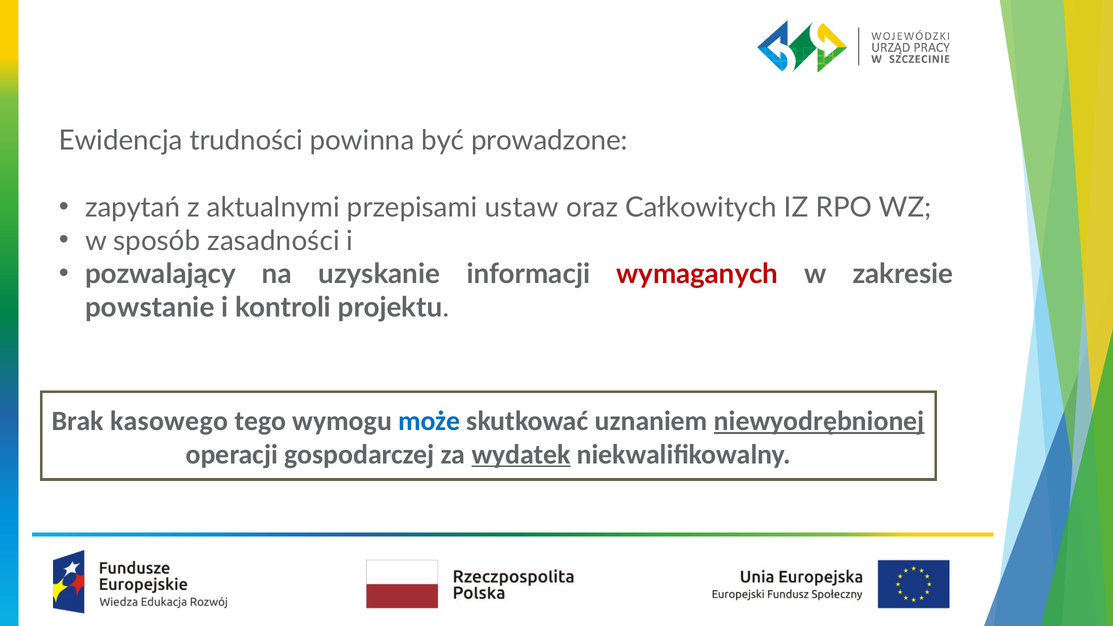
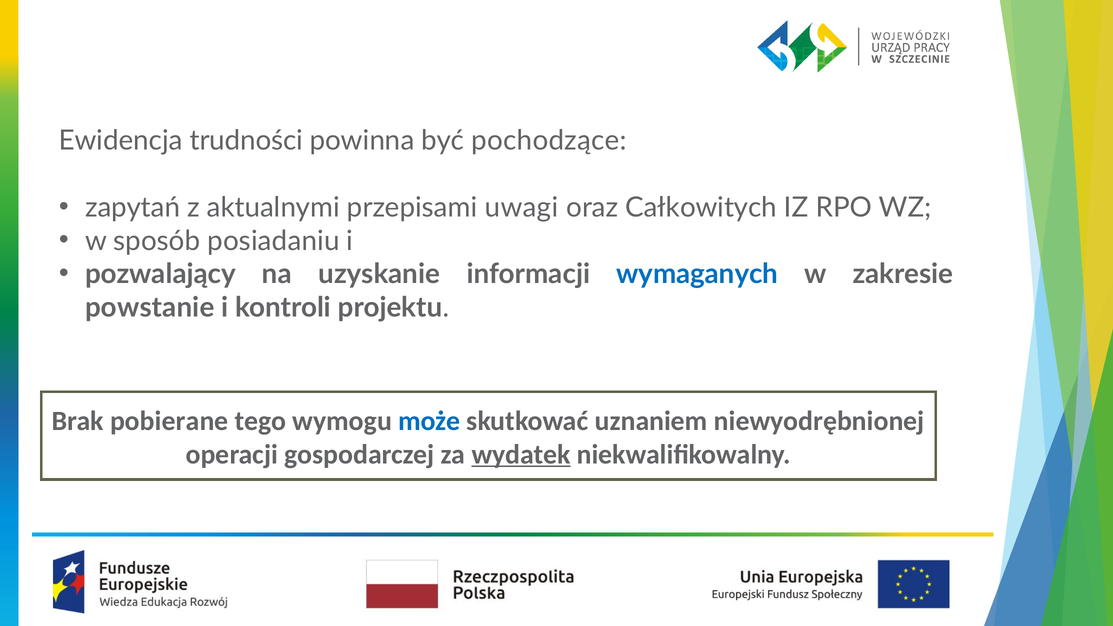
prowadzone: prowadzone -> pochodzące
ustaw: ustaw -> uwagi
zasadności: zasadności -> posiadaniu
wymaganych colour: red -> blue
kasowego: kasowego -> pobierane
niewyodrębnionej underline: present -> none
